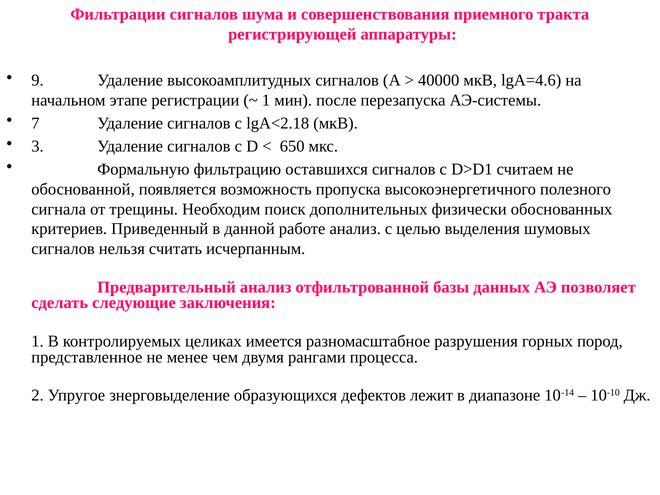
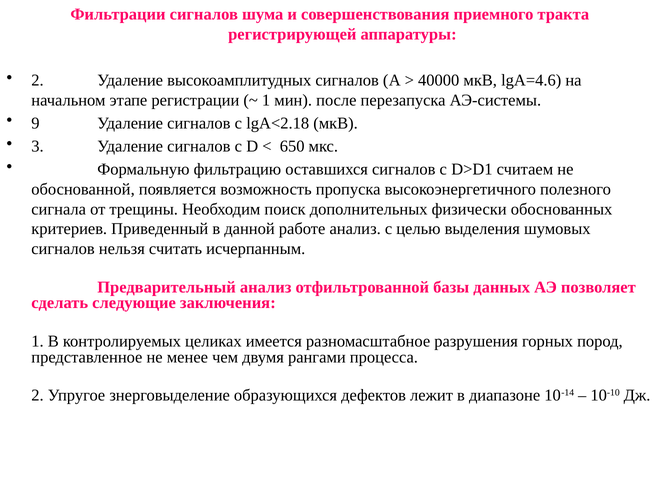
9 at (38, 80): 9 -> 2
7: 7 -> 9
